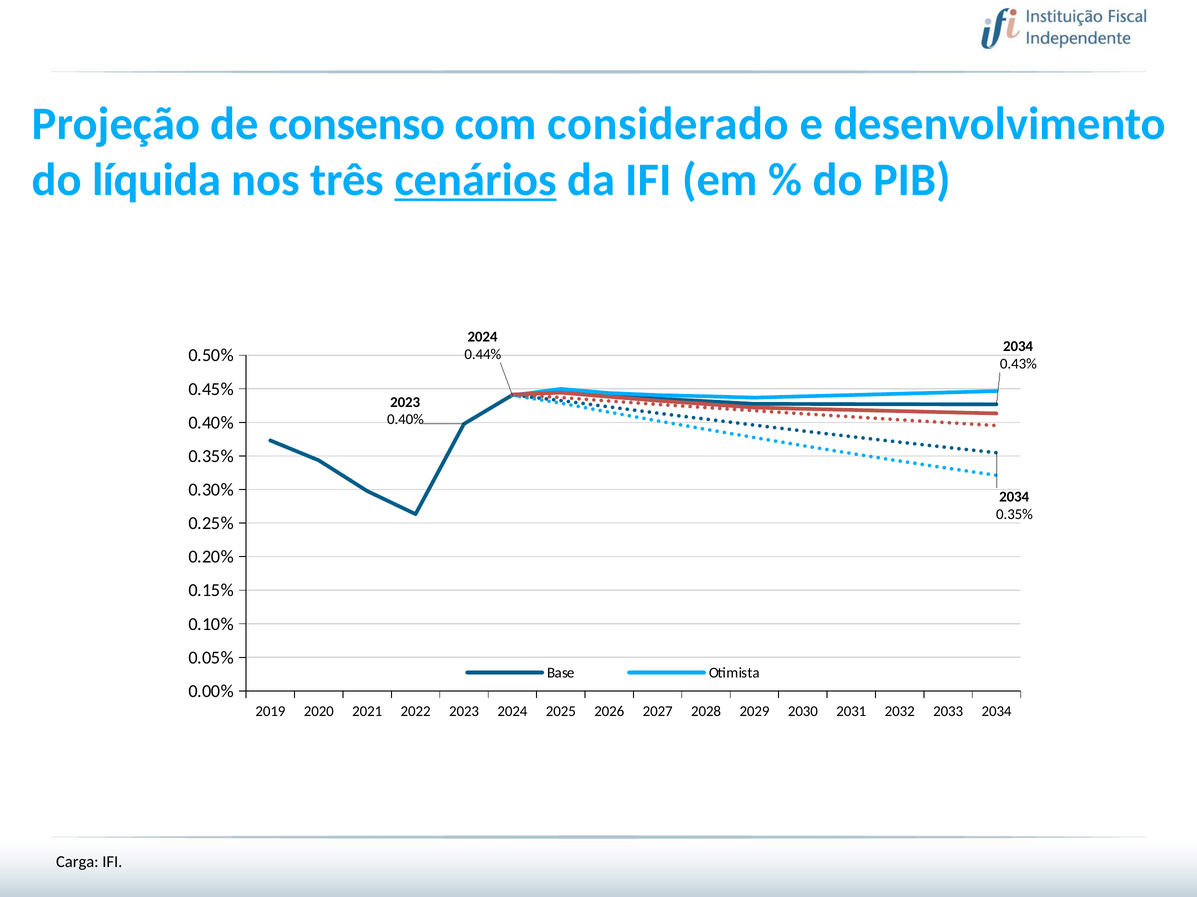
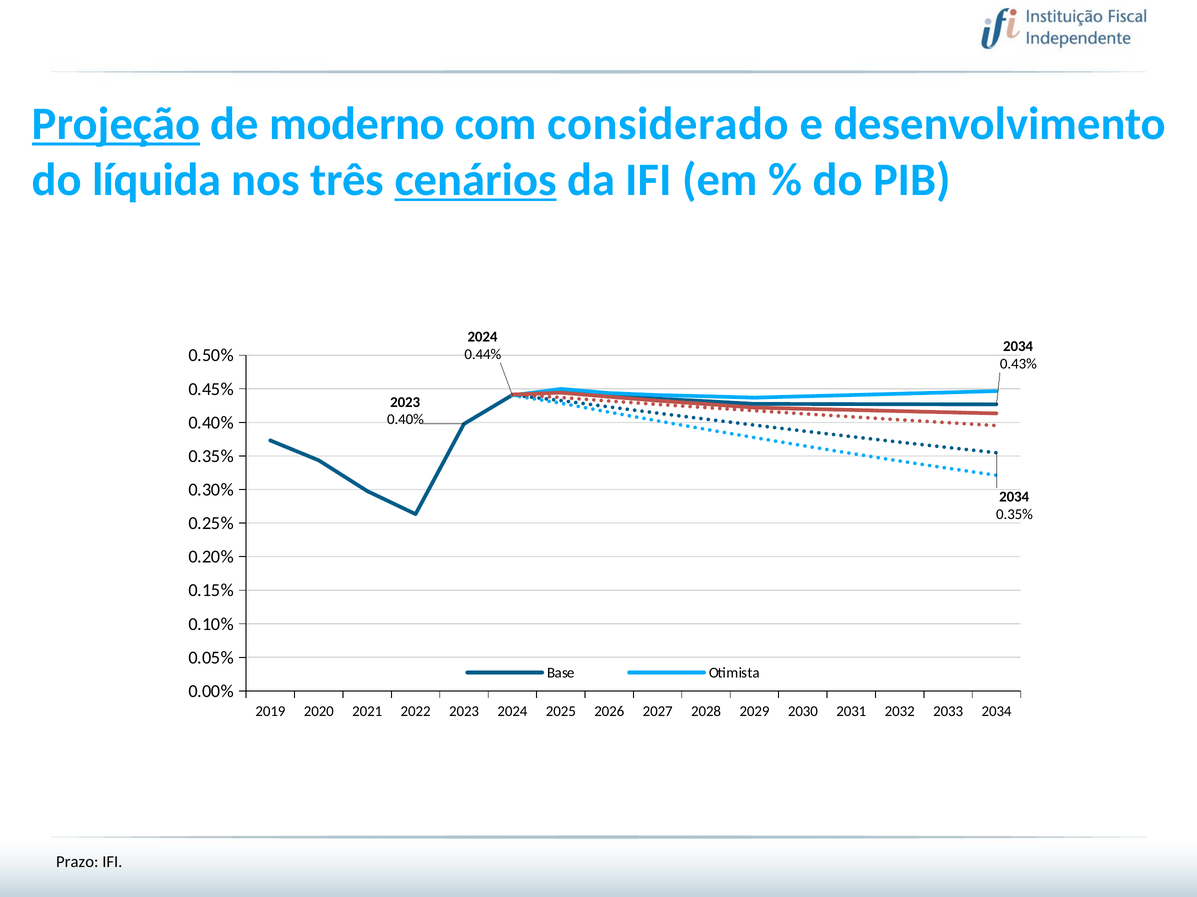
Projeção underline: none -> present
consenso: consenso -> moderno
Carga: Carga -> Prazo
